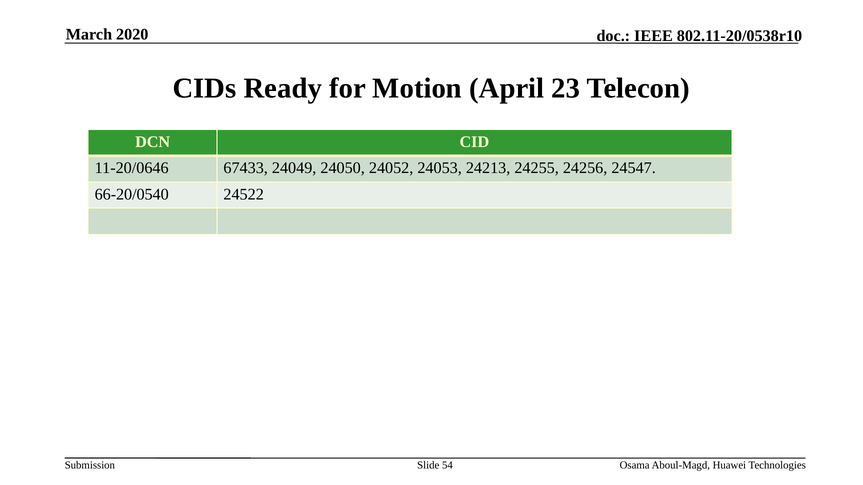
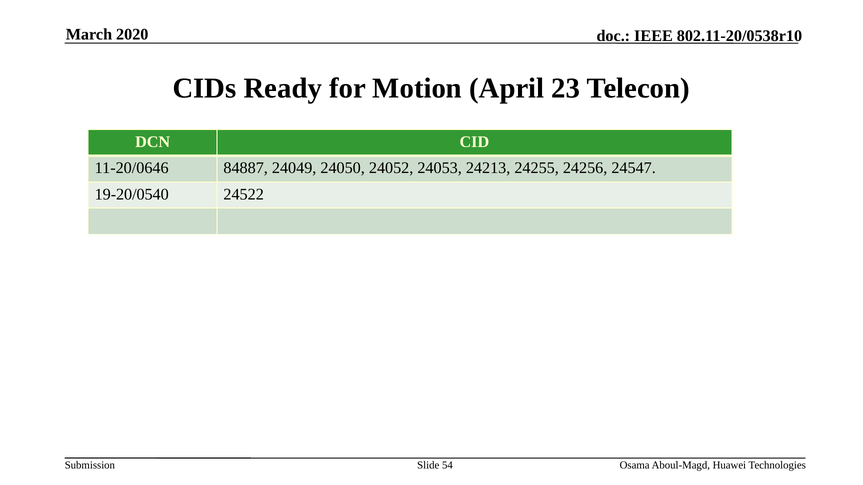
67433: 67433 -> 84887
66-20/0540: 66-20/0540 -> 19-20/0540
